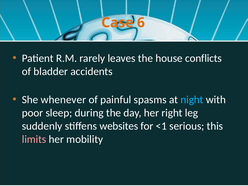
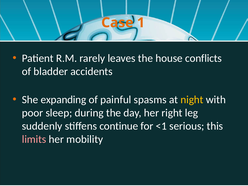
6: 6 -> 1
whenever: whenever -> expanding
night colour: light blue -> yellow
websites: websites -> continue
